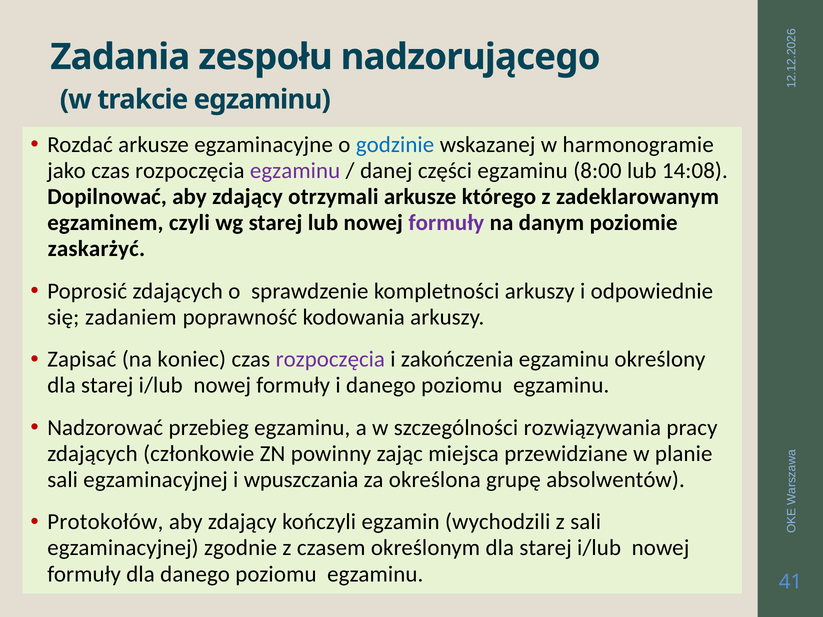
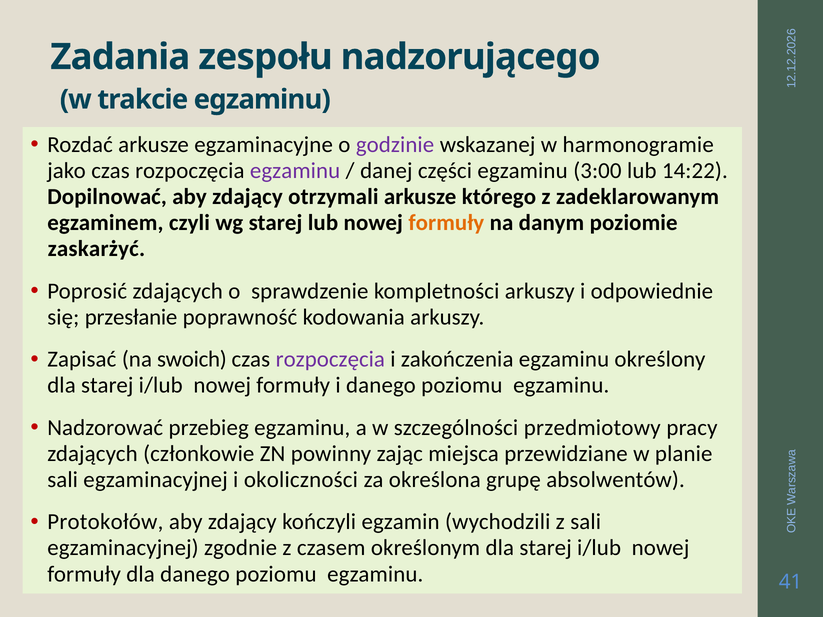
godzinie colour: blue -> purple
8:00: 8:00 -> 3:00
14:08: 14:08 -> 14:22
formuły at (446, 223) colour: purple -> orange
zadaniem: zadaniem -> przesłanie
koniec: koniec -> swoich
rozwiązywania: rozwiązywania -> przedmiotowy
wpuszczania: wpuszczania -> okoliczności
